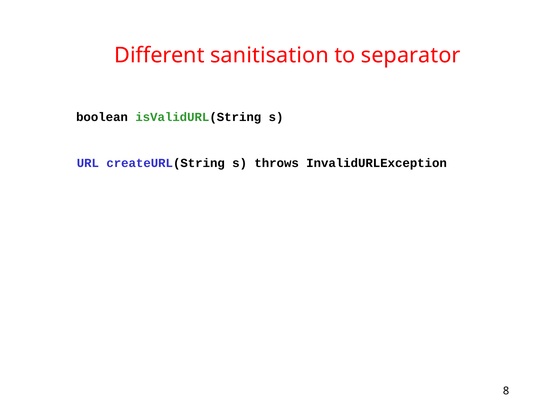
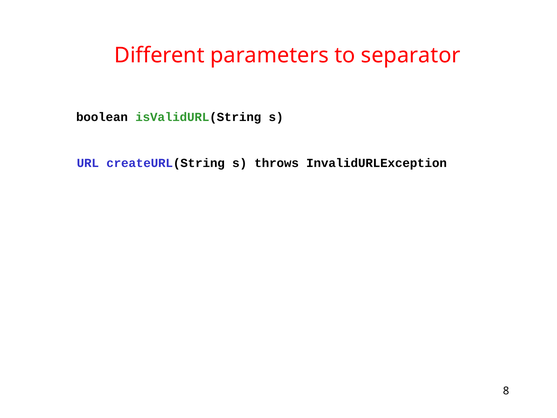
sanitisation: sanitisation -> parameters
